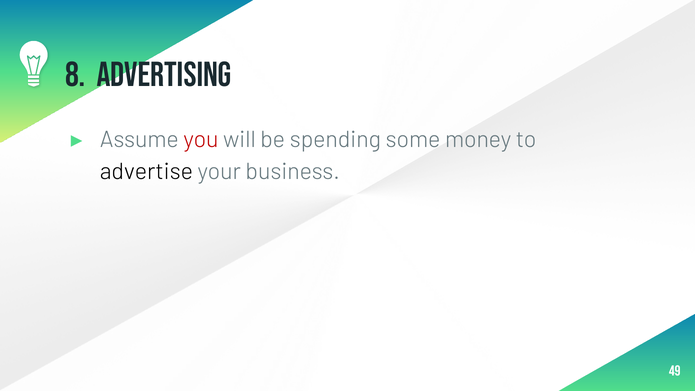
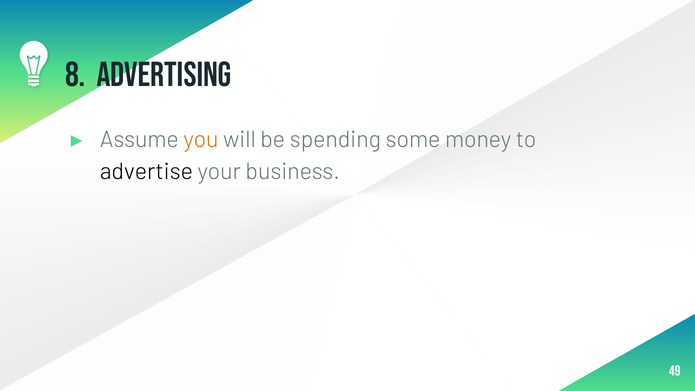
you colour: red -> orange
